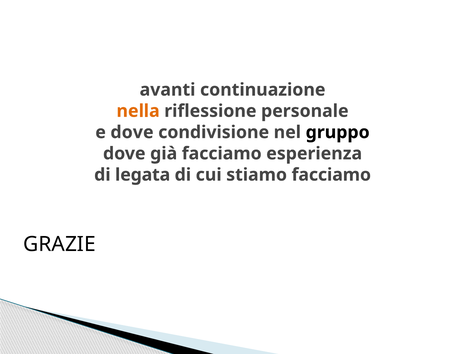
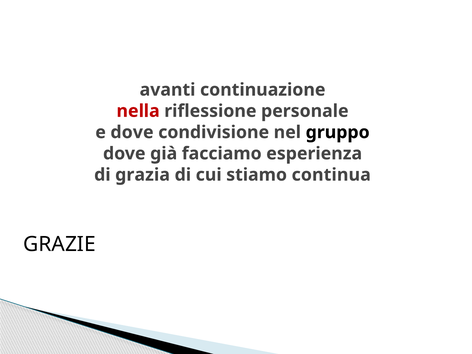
nella colour: orange -> red
legata: legata -> grazia
stiamo facciamo: facciamo -> continua
